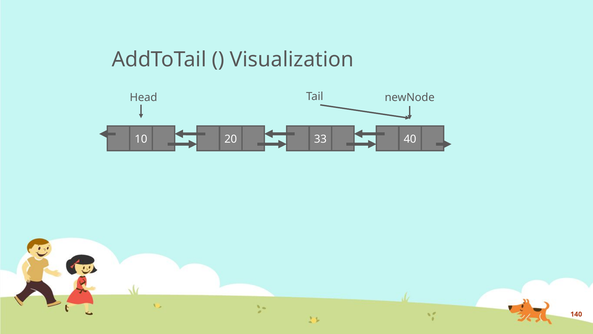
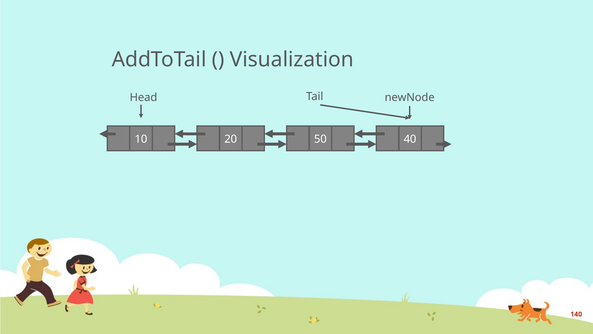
33: 33 -> 50
